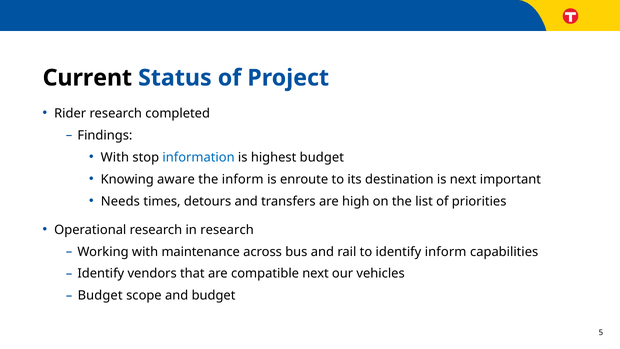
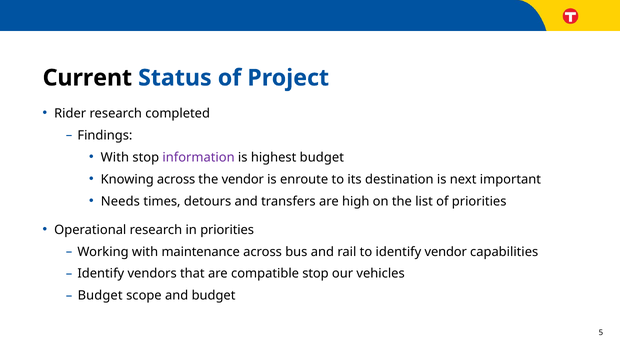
information colour: blue -> purple
Knowing aware: aware -> across
the inform: inform -> vendor
in research: research -> priorities
identify inform: inform -> vendor
compatible next: next -> stop
